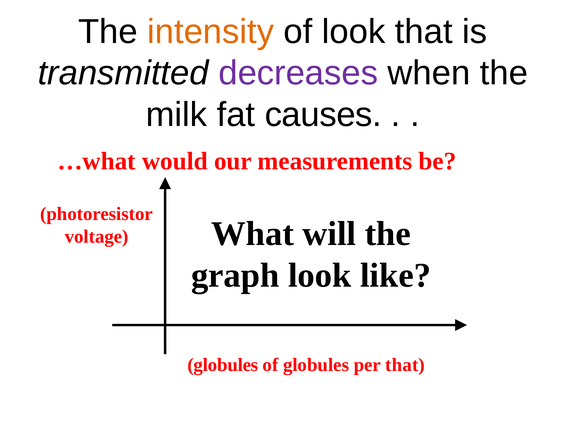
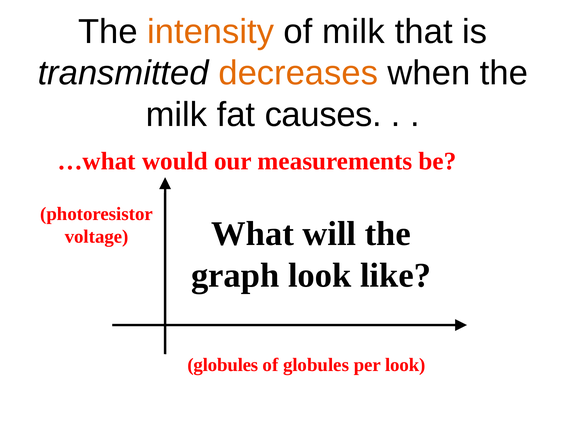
of look: look -> milk
decreases colour: purple -> orange
per that: that -> look
